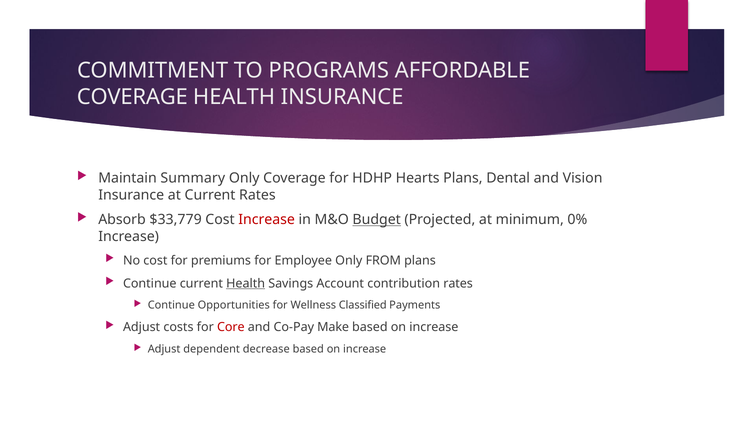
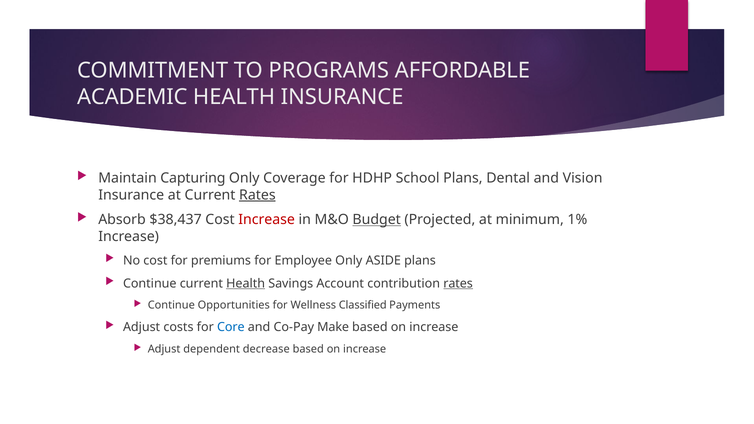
COVERAGE at (132, 97): COVERAGE -> ACADEMIC
Summary: Summary -> Capturing
Hearts: Hearts -> School
Rates at (257, 195) underline: none -> present
$33,779: $33,779 -> $38,437
0%: 0% -> 1%
FROM: FROM -> ASIDE
rates at (458, 283) underline: none -> present
Core colour: red -> blue
